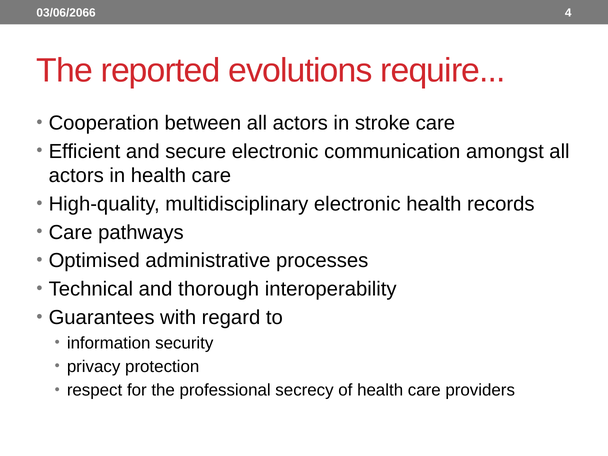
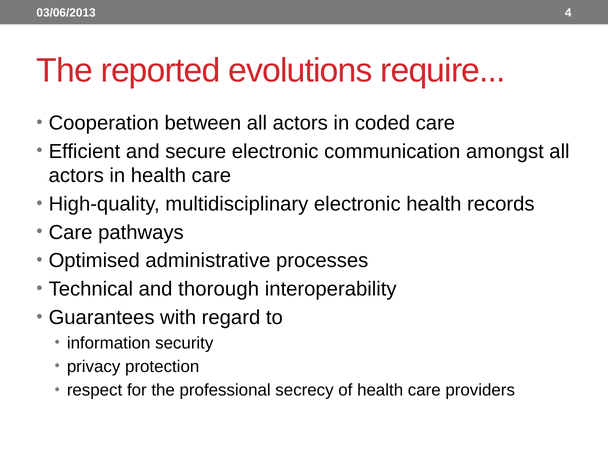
03/06/2066: 03/06/2066 -> 03/06/2013
stroke: stroke -> coded
